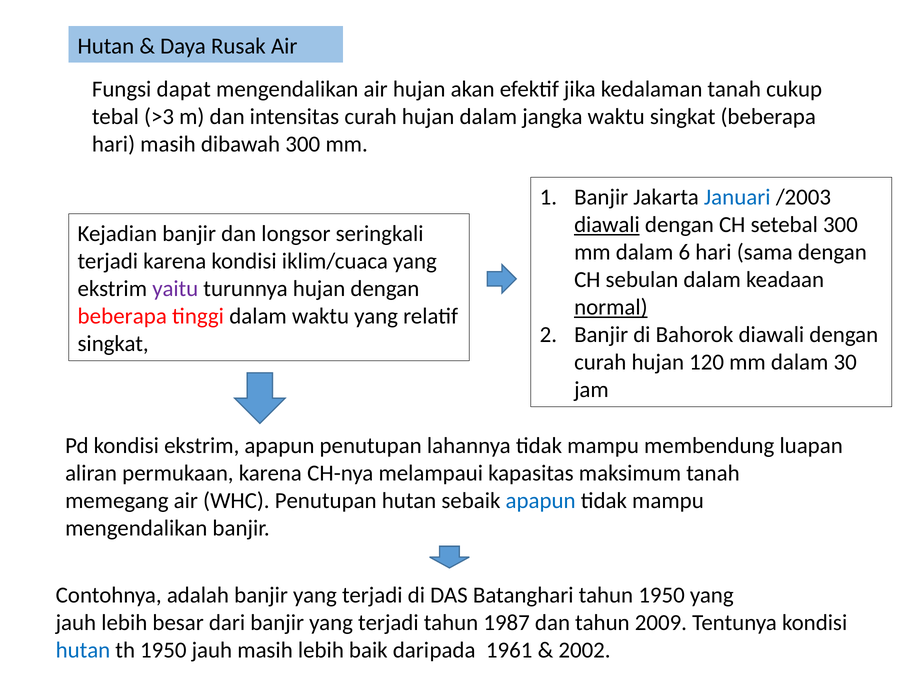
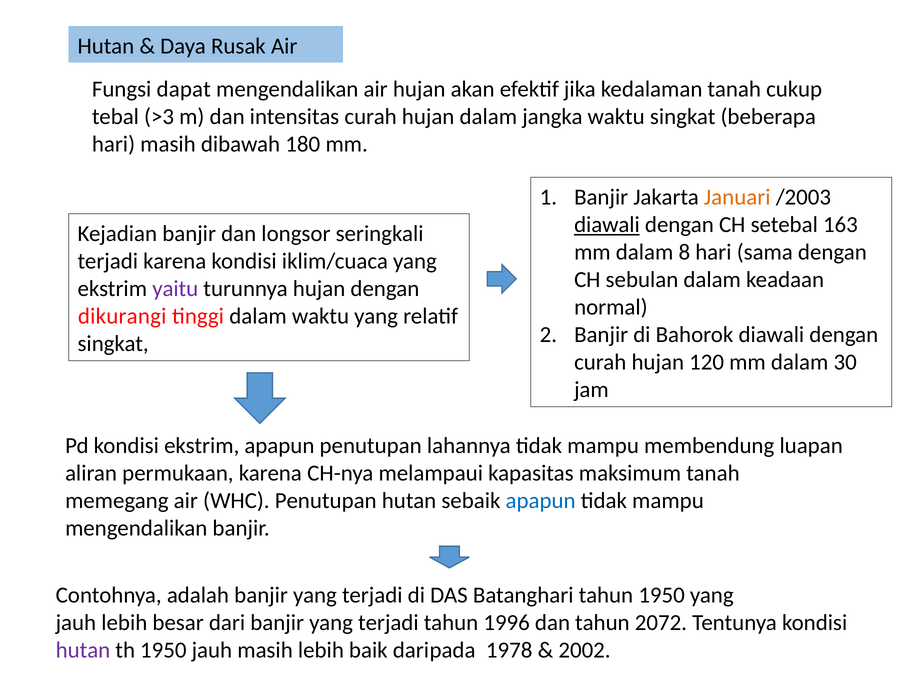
dibawah 300: 300 -> 180
Januari colour: blue -> orange
setebal 300: 300 -> 163
6: 6 -> 8
normal underline: present -> none
beberapa at (122, 316): beberapa -> dikurangi
1987: 1987 -> 1996
2009: 2009 -> 2072
hutan at (83, 650) colour: blue -> purple
1961: 1961 -> 1978
